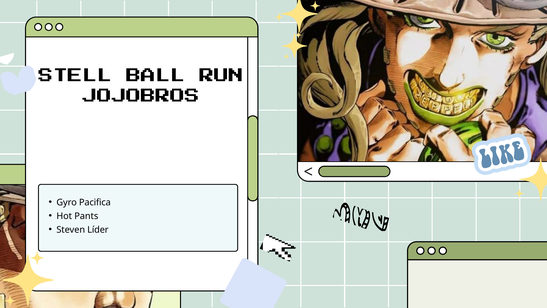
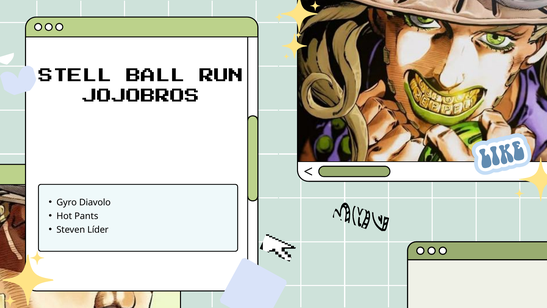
Pacifica: Pacifica -> Diavolo
